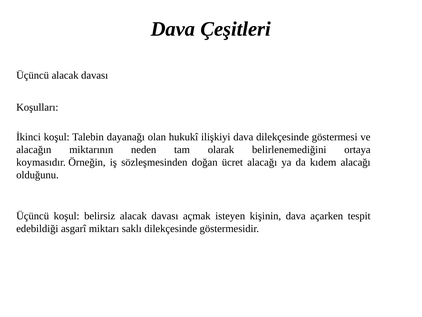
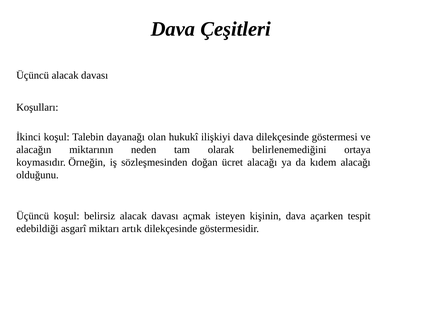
saklı: saklı -> artık
